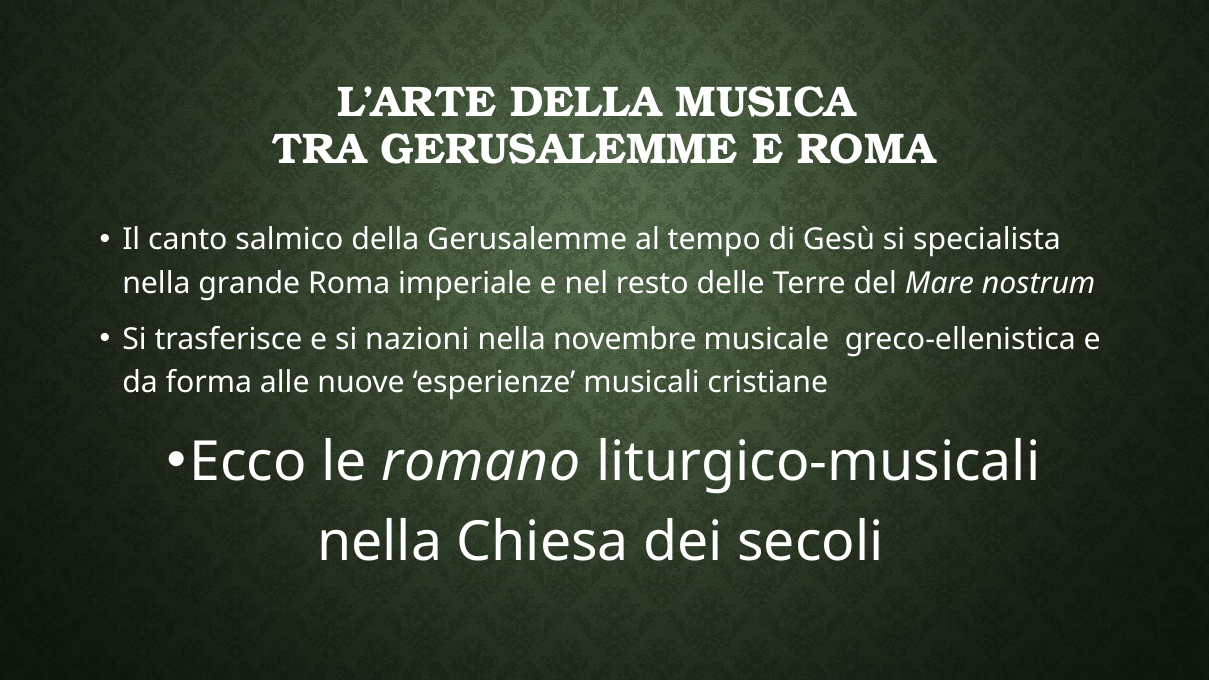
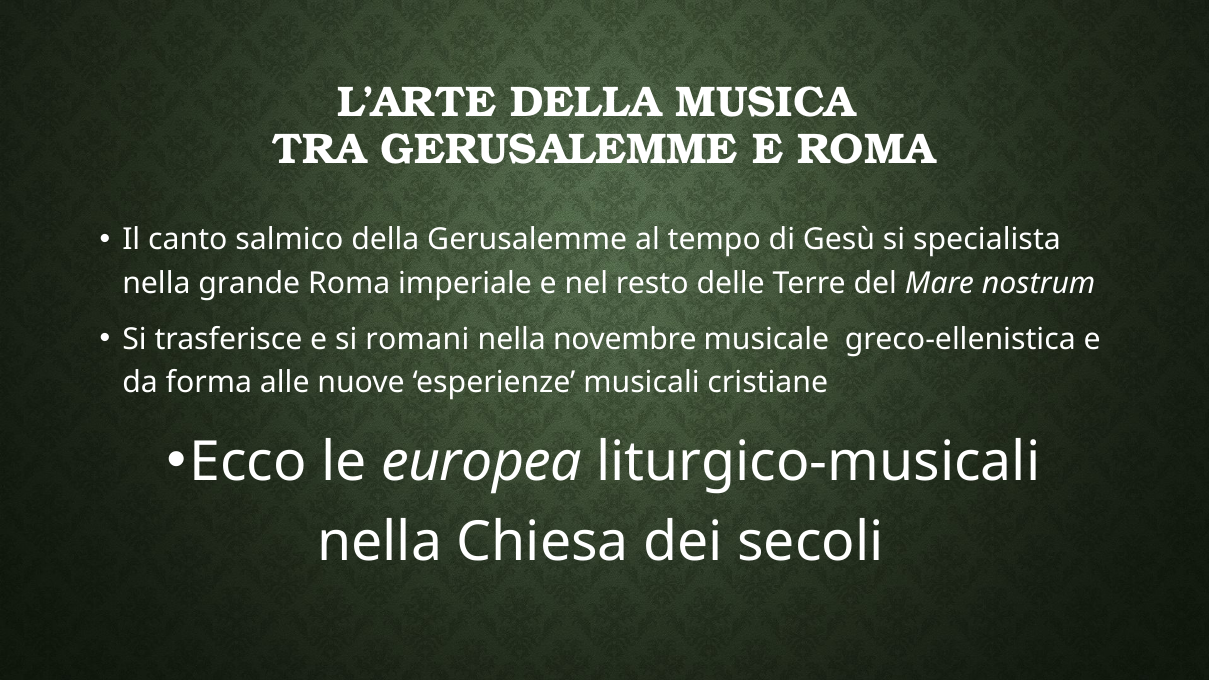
nazioni: nazioni -> romani
romano: romano -> europea
